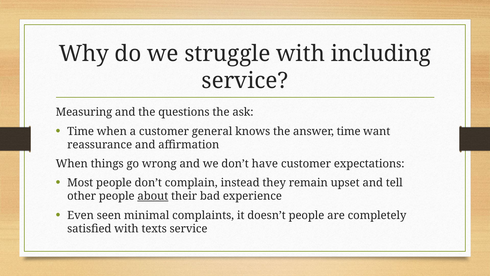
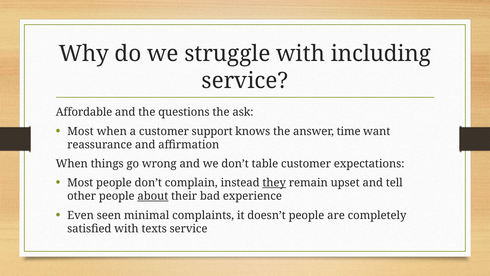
Measuring: Measuring -> Affordable
Time at (81, 131): Time -> Most
general: general -> support
have: have -> table
they underline: none -> present
